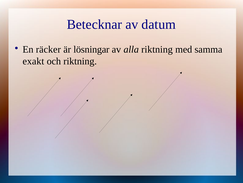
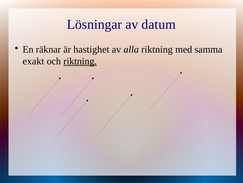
Betecknar: Betecknar -> Lösningar
räcker: räcker -> räknar
lösningar: lösningar -> hastighet
riktning at (80, 61) underline: none -> present
